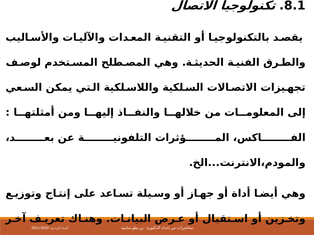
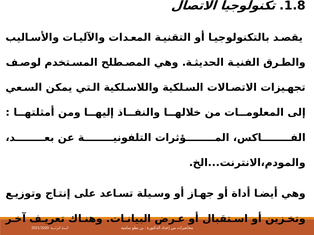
8.1: 8.1 -> 1.8
